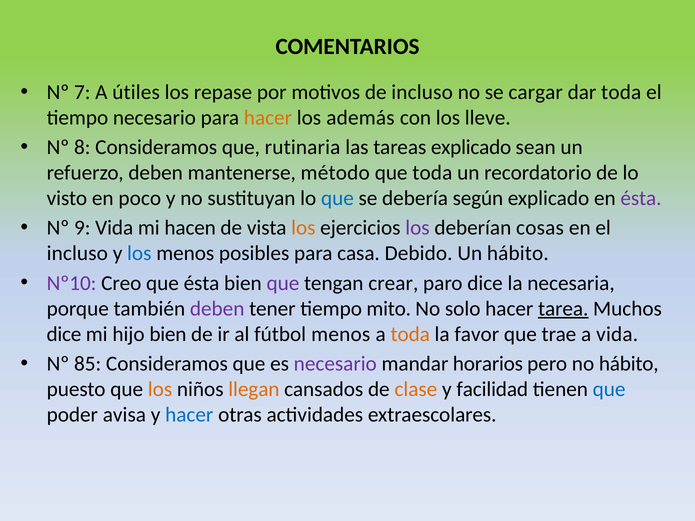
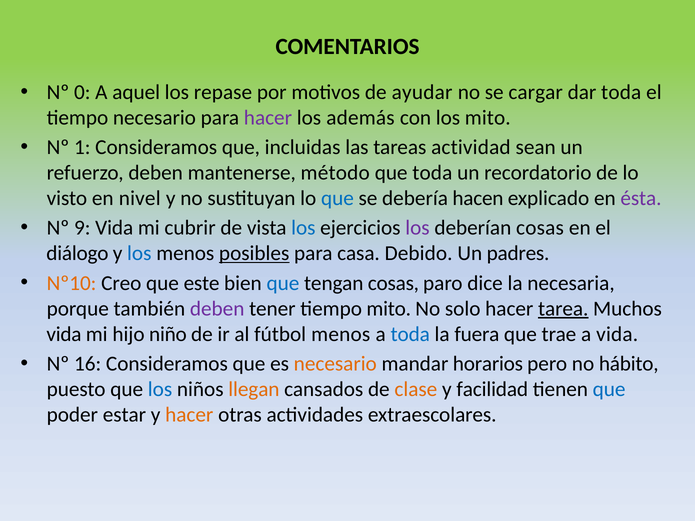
7: 7 -> 0
útiles: útiles -> aquel
de incluso: incluso -> ayudar
hacer at (268, 118) colour: orange -> purple
los lleve: lleve -> mito
8: 8 -> 1
rutinaria: rutinaria -> incluidas
tareas explicado: explicado -> actividad
poco: poco -> nivel
según: según -> hacen
hacen: hacen -> cubrir
los at (303, 228) colour: orange -> blue
incluso at (77, 254): incluso -> diálogo
posibles underline: none -> present
Un hábito: hábito -> padres
Nº10 colour: purple -> orange
que ésta: ésta -> este
que at (283, 283) colour: purple -> blue
tengan crear: crear -> cosas
dice at (64, 334): dice -> vida
hijo bien: bien -> niño
toda at (410, 334) colour: orange -> blue
favor: favor -> fuera
85: 85 -> 16
necesario at (335, 364) colour: purple -> orange
los at (160, 389) colour: orange -> blue
avisa: avisa -> estar
hacer at (189, 415) colour: blue -> orange
